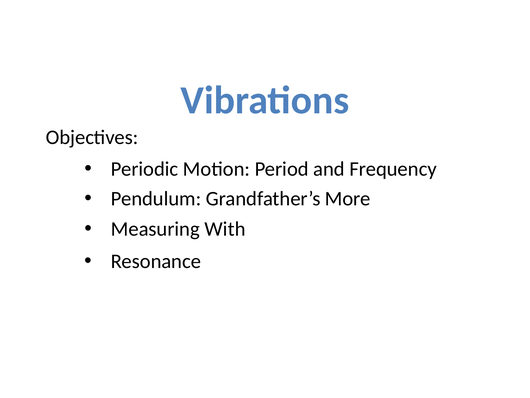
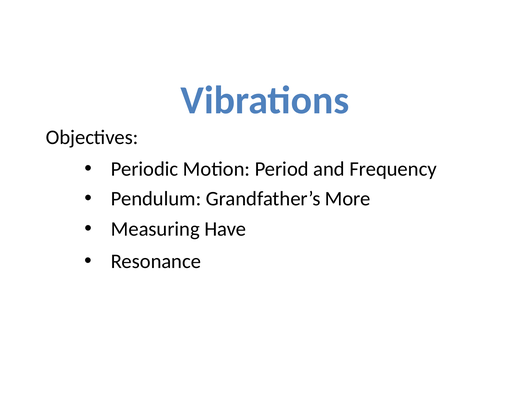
With: With -> Have
